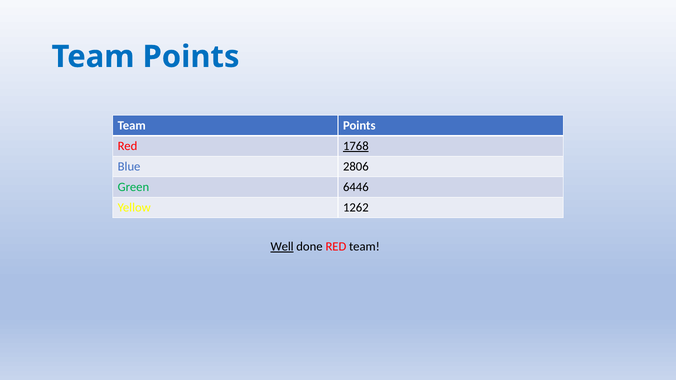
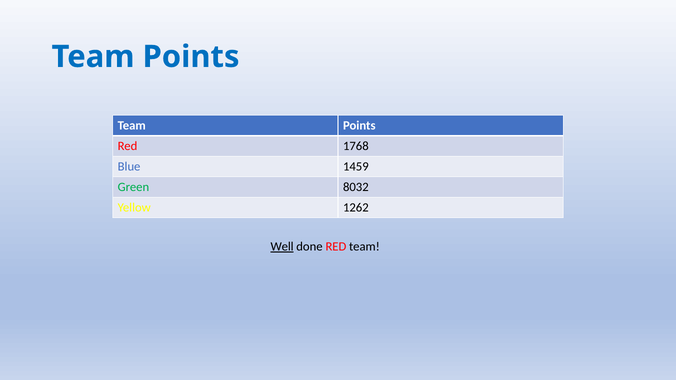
1768 underline: present -> none
2806: 2806 -> 1459
6446: 6446 -> 8032
